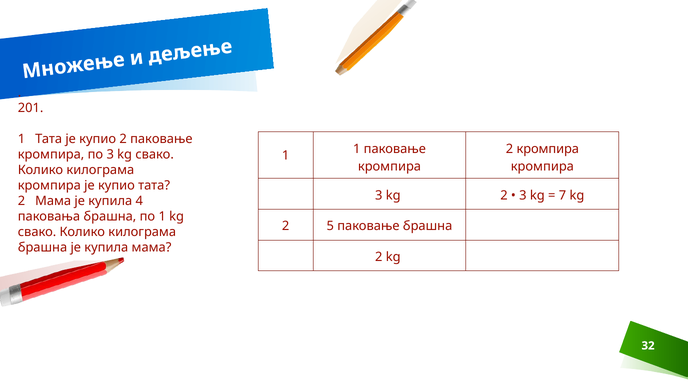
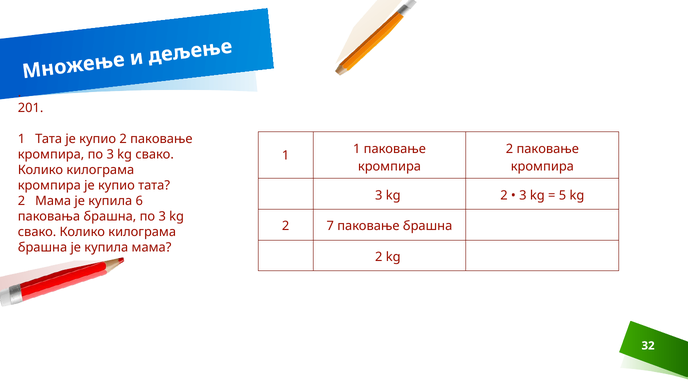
кромпира at (548, 149): кромпира -> паковање
7: 7 -> 5
4: 4 -> 6
брашна по 1: 1 -> 3
5: 5 -> 7
